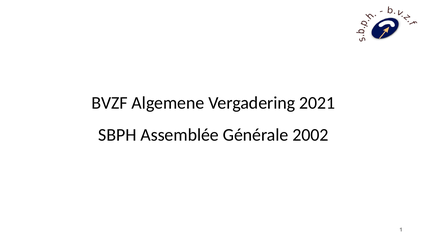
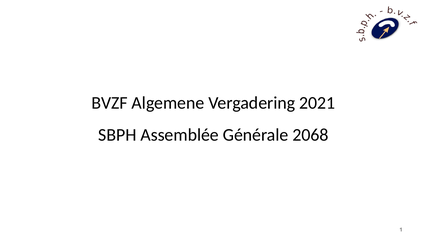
2002: 2002 -> 2068
